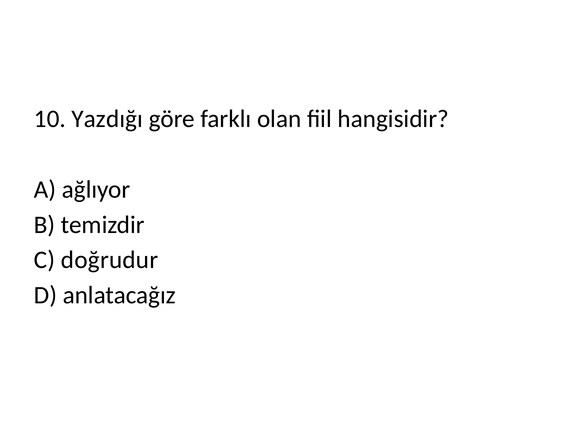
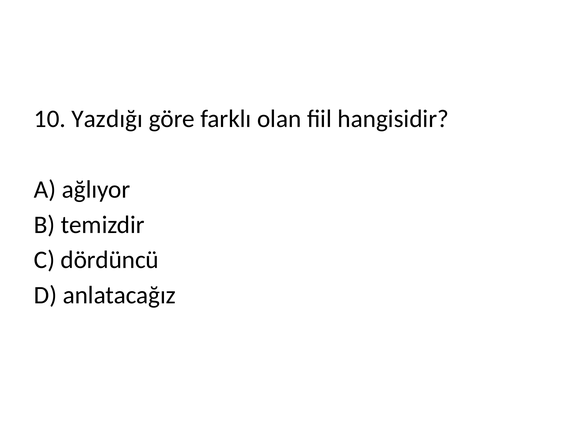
doğrudur: doğrudur -> dördüncü
